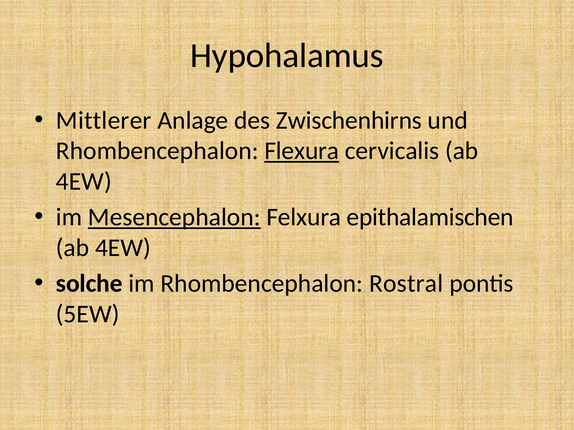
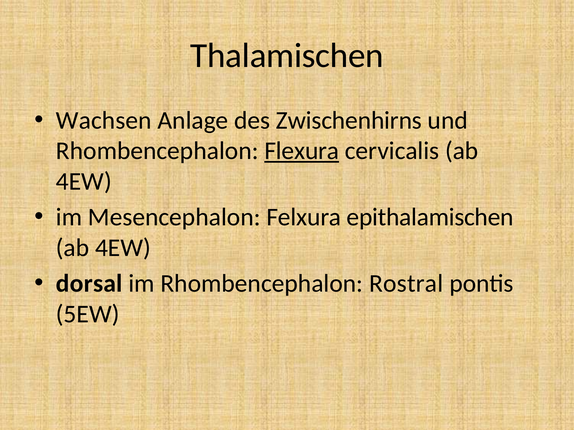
Hypohalamus: Hypohalamus -> Thalamischen
Mittlerer: Mittlerer -> Wachsen
Mesencephalon underline: present -> none
solche: solche -> dorsal
